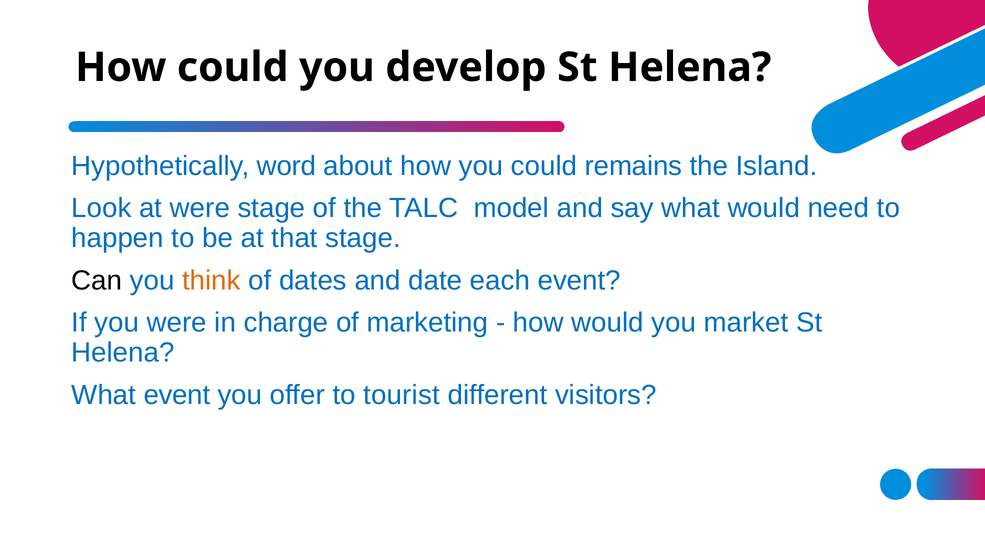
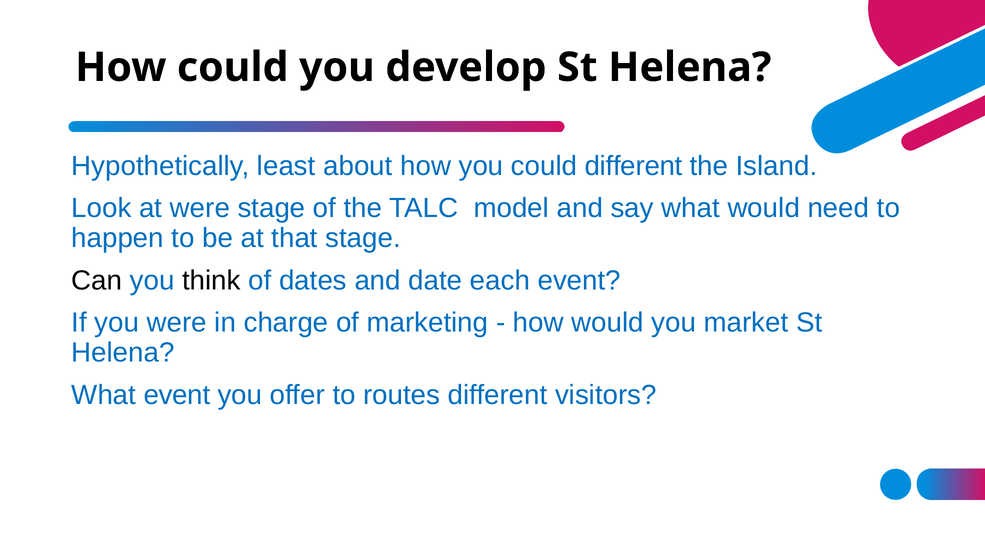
word: word -> least
could remains: remains -> different
think colour: orange -> black
tourist: tourist -> routes
